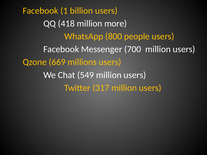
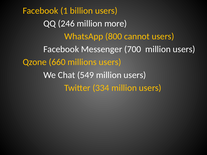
418: 418 -> 246
people: people -> cannot
669: 669 -> 660
317: 317 -> 334
